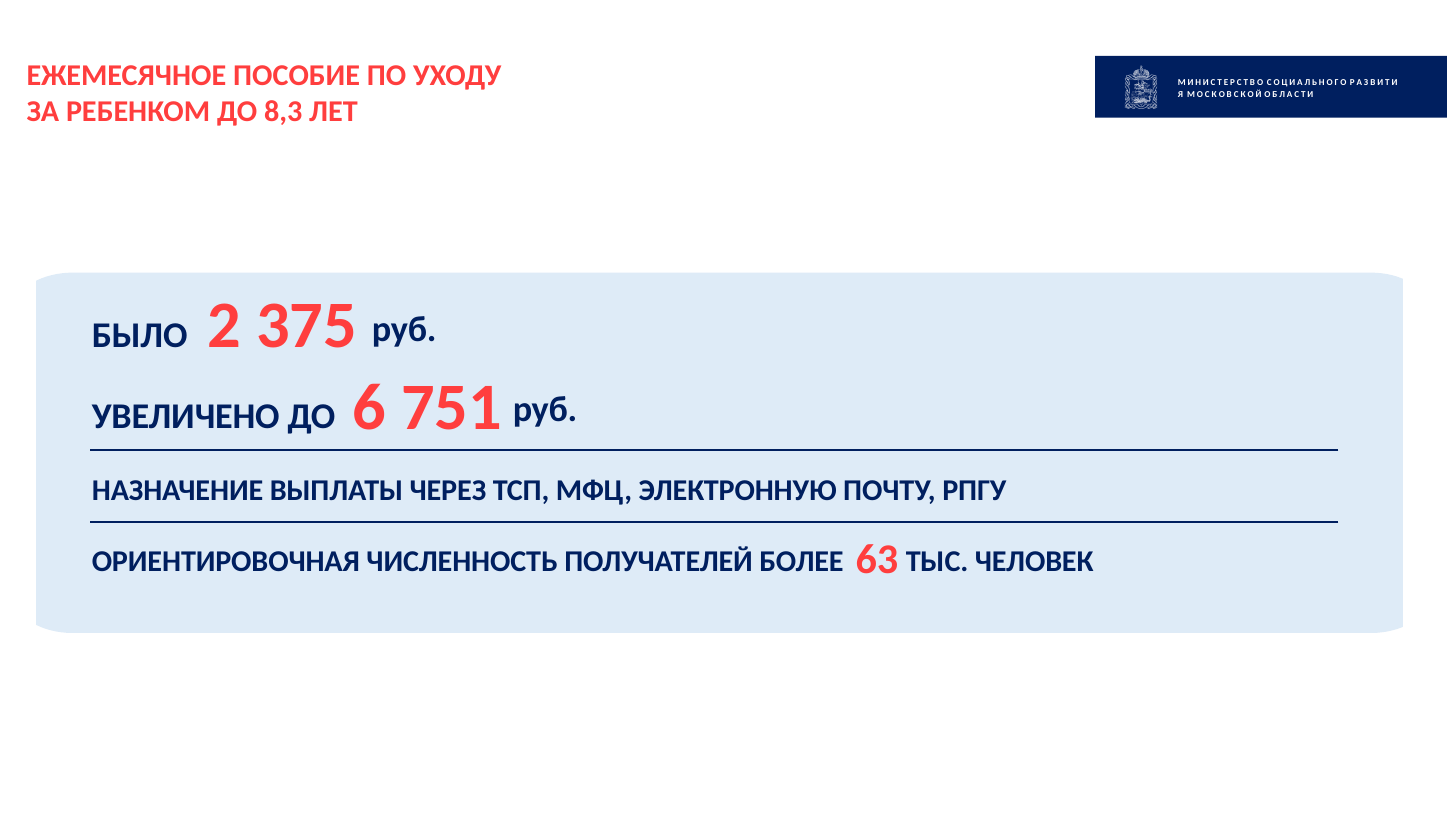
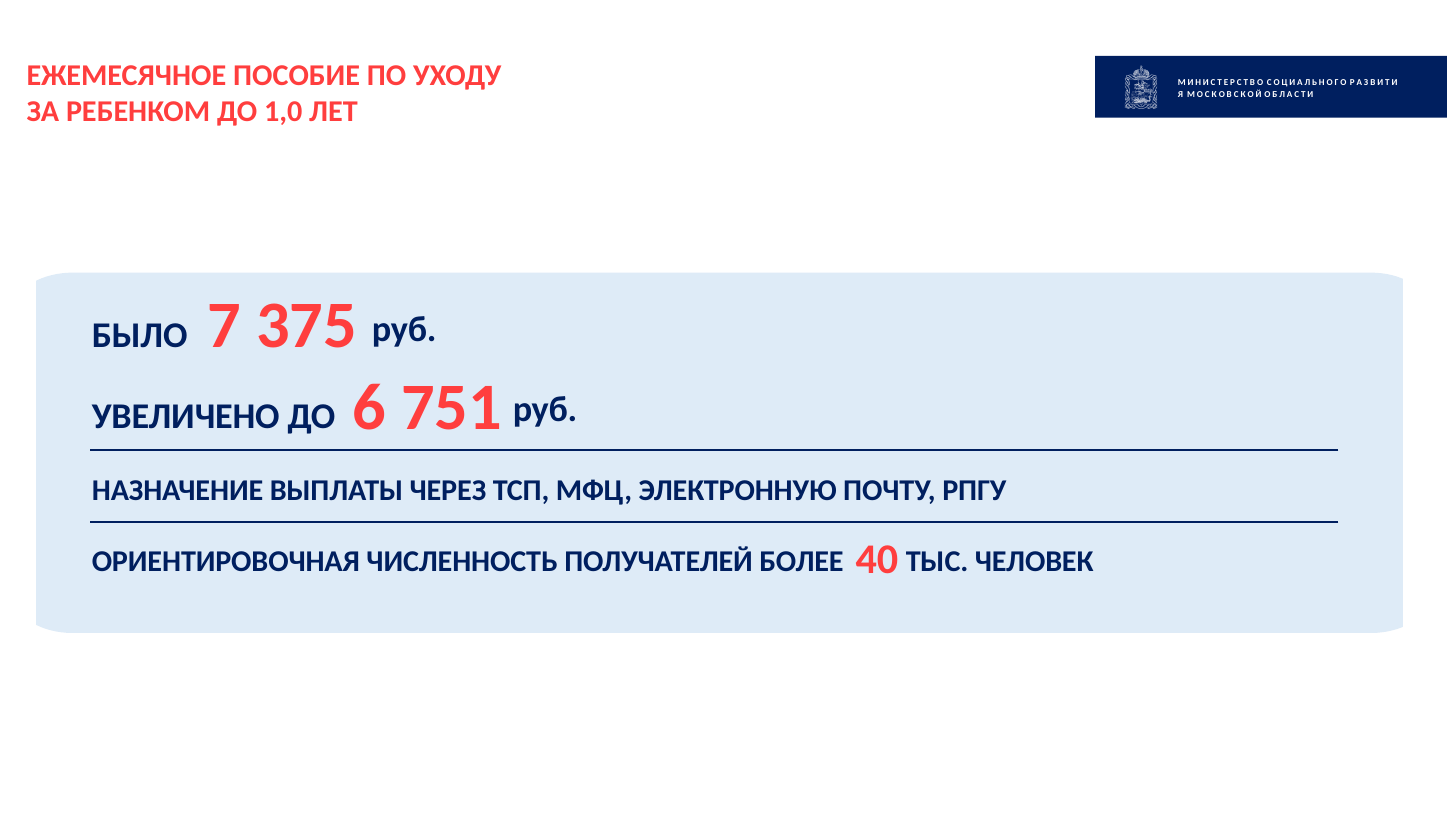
8,3: 8,3 -> 1,0
2: 2 -> 7
63: 63 -> 40
